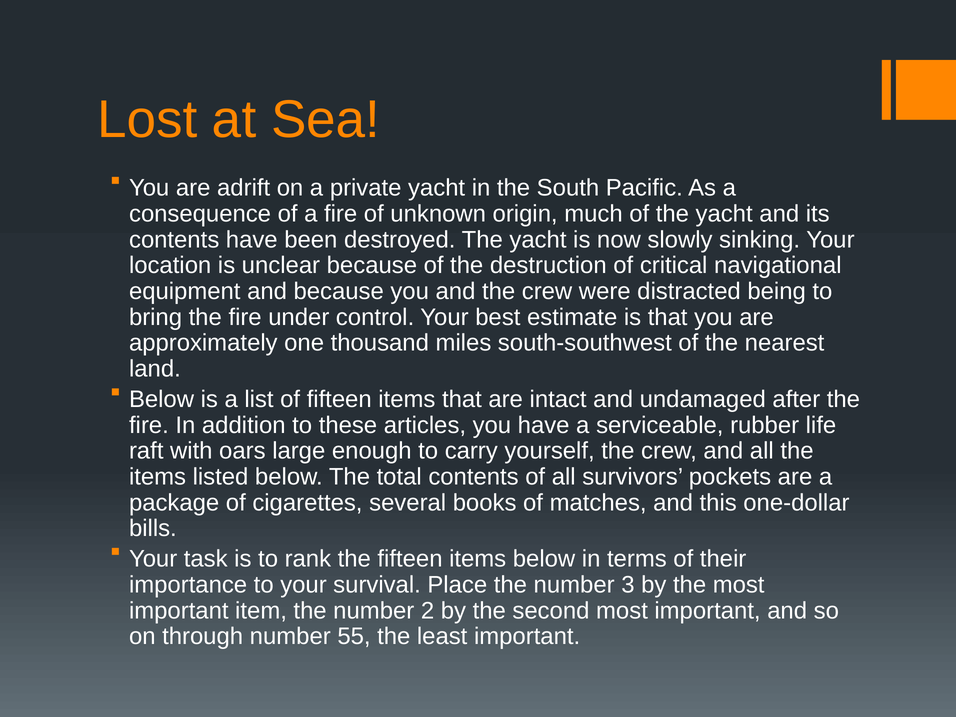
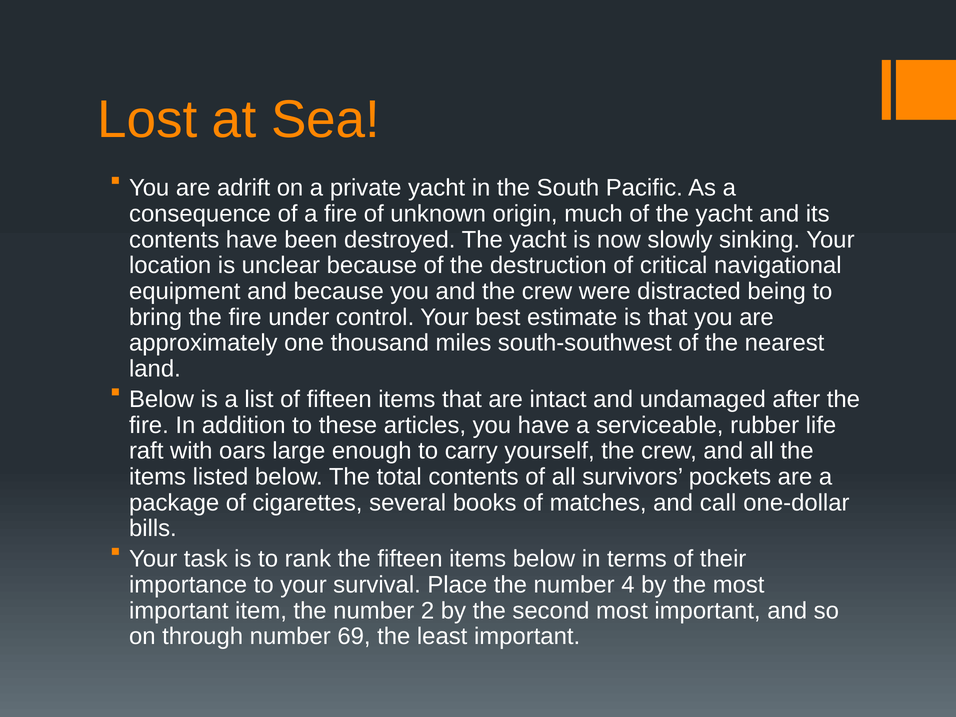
this: this -> call
3: 3 -> 4
55: 55 -> 69
